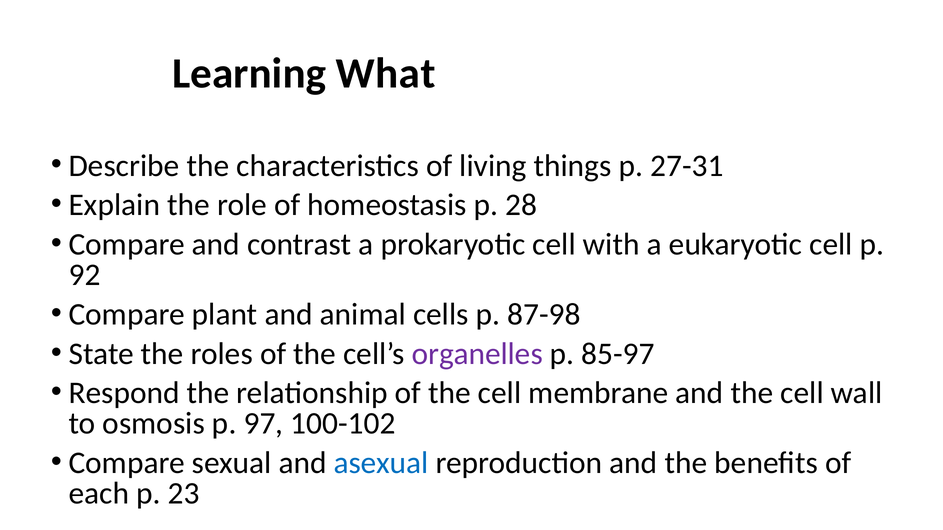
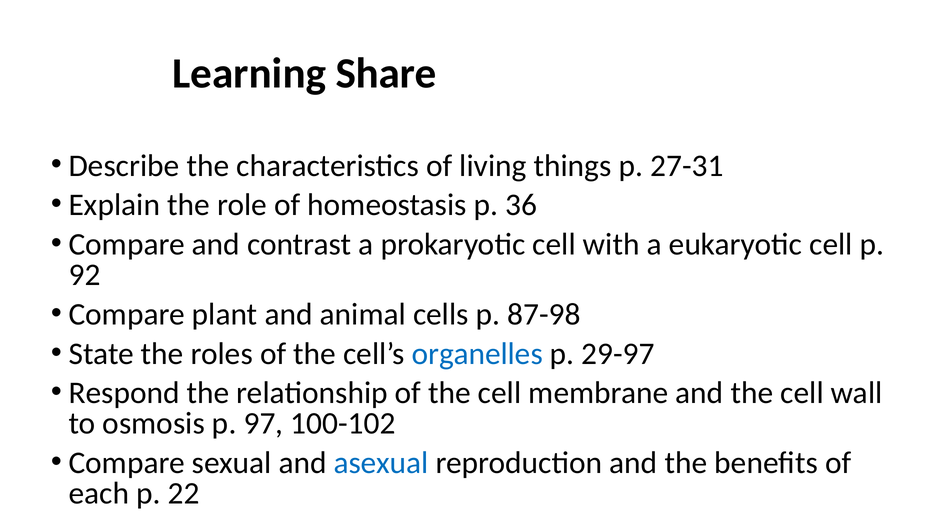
What: What -> Share
28: 28 -> 36
organelles colour: purple -> blue
85-97: 85-97 -> 29-97
23: 23 -> 22
